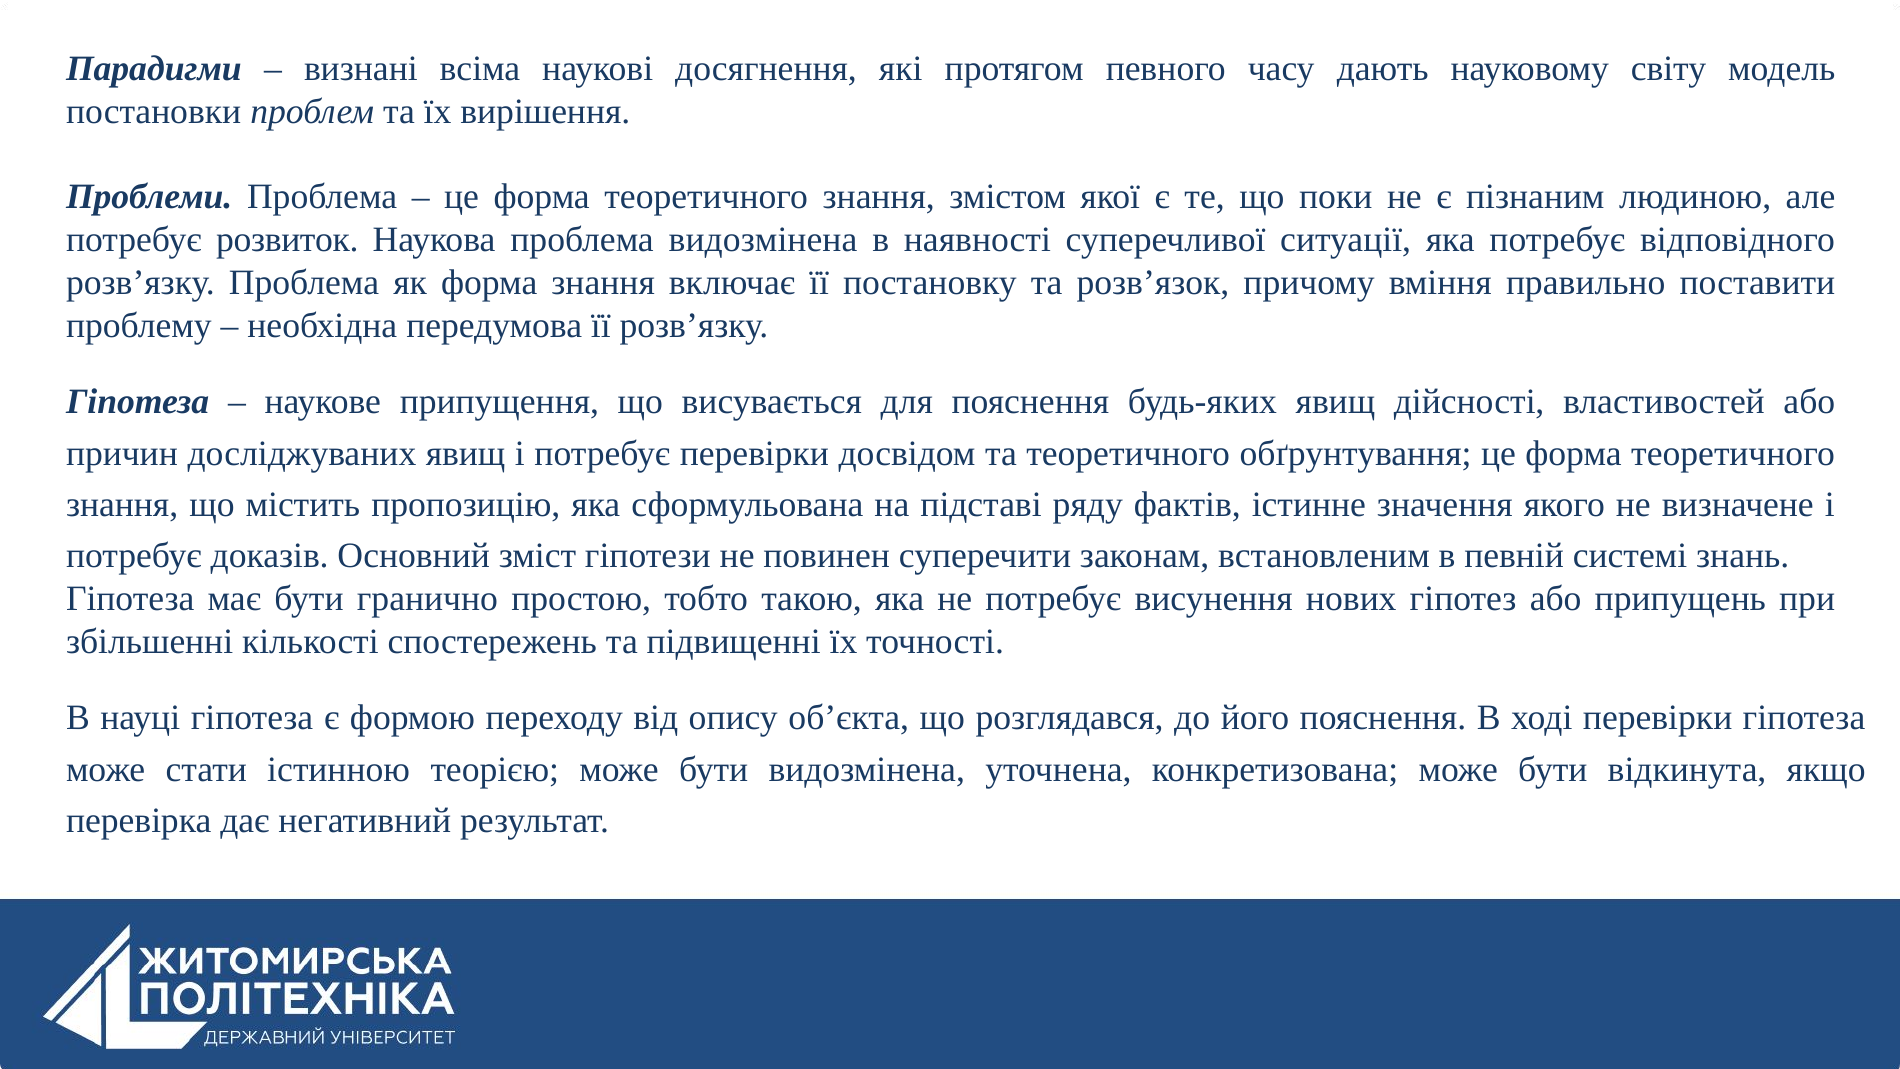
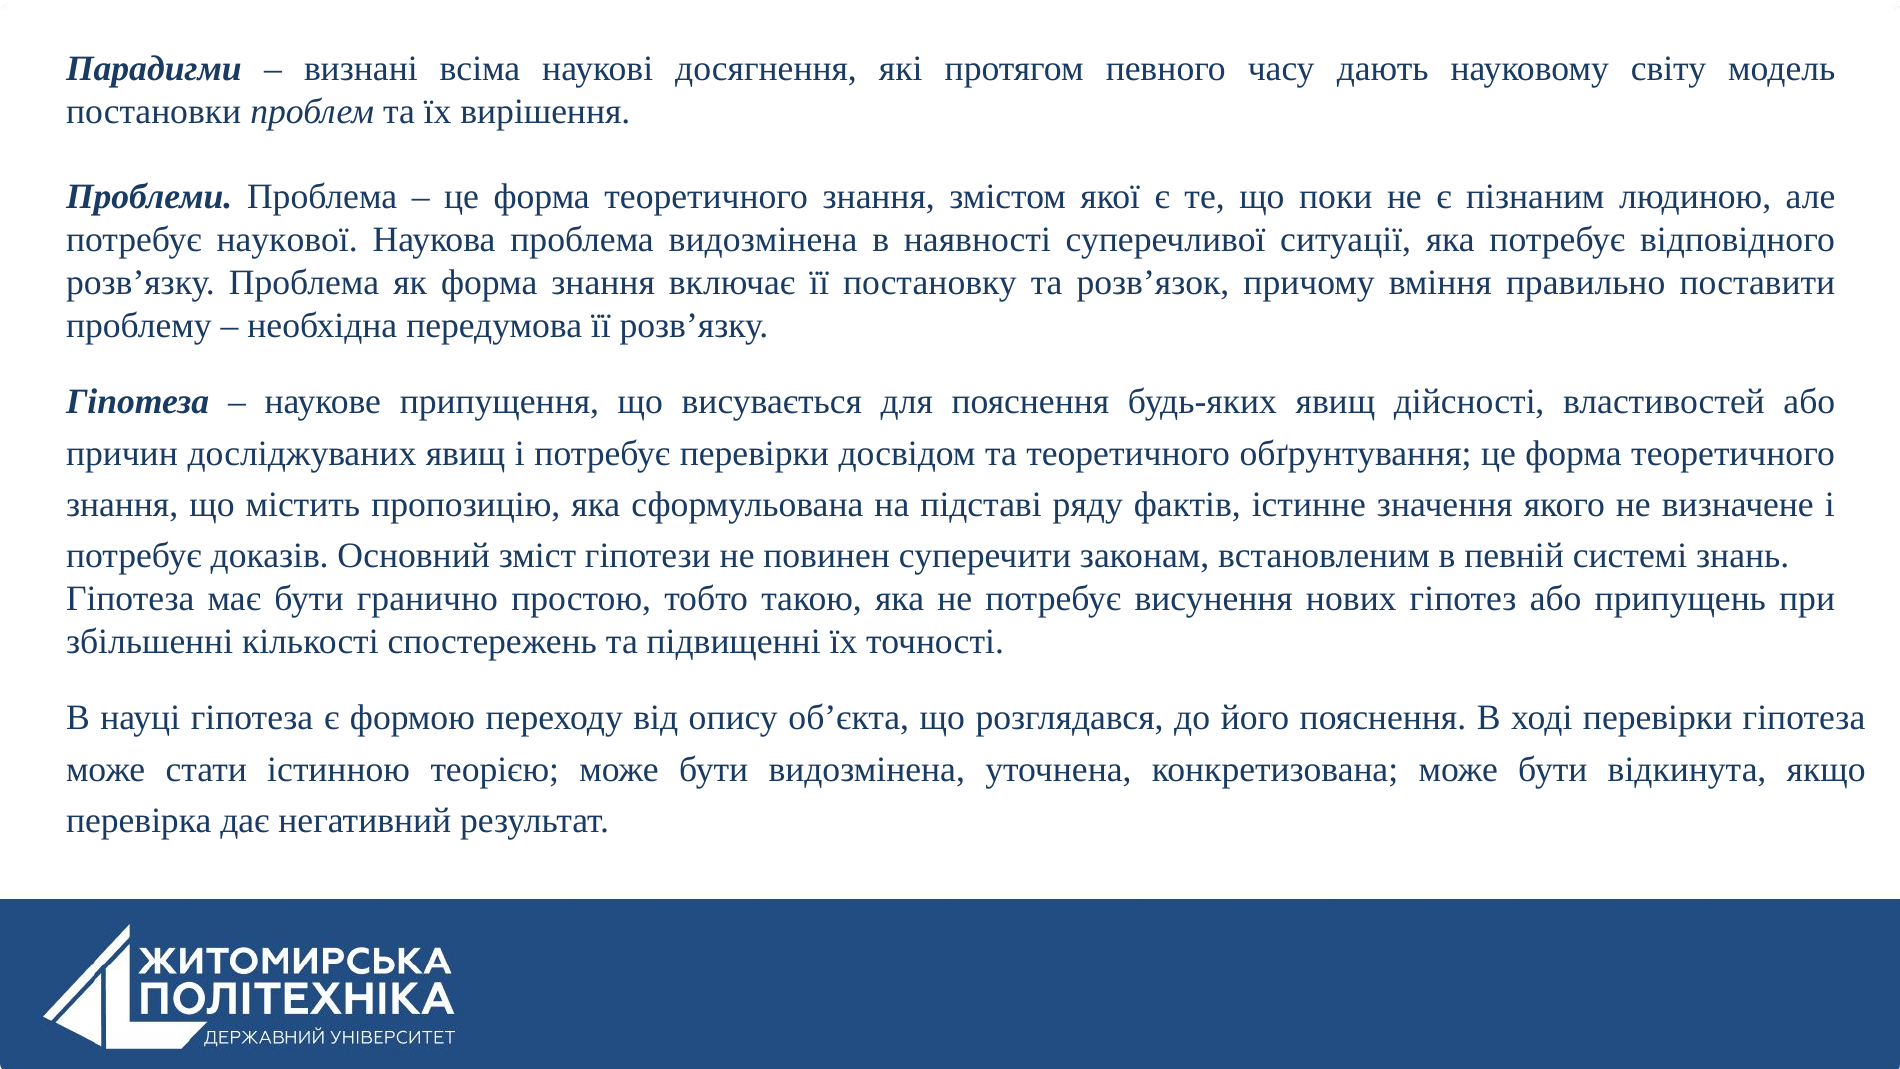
розвиток: розвиток -> наукової
